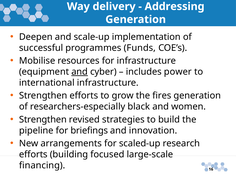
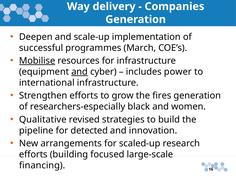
Addressing: Addressing -> Companies
Funds: Funds -> March
Mobilise underline: none -> present
Strengthen at (43, 119): Strengthen -> Qualitative
briefings: briefings -> detected
